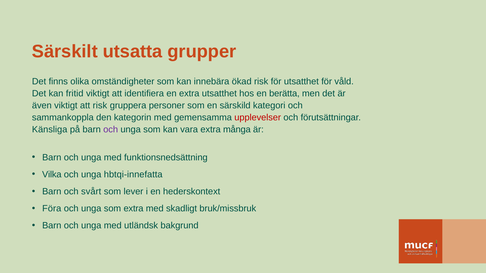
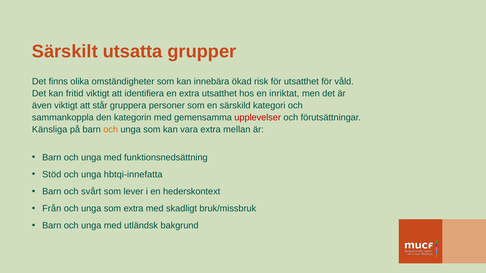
berätta: berätta -> inriktat
att risk: risk -> står
och at (111, 130) colour: purple -> orange
många: många -> mellan
Vilka: Vilka -> Stöd
Föra: Föra -> Från
